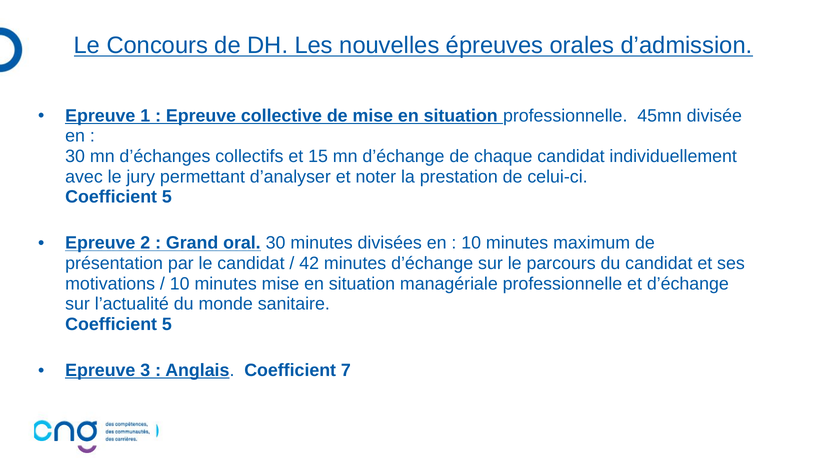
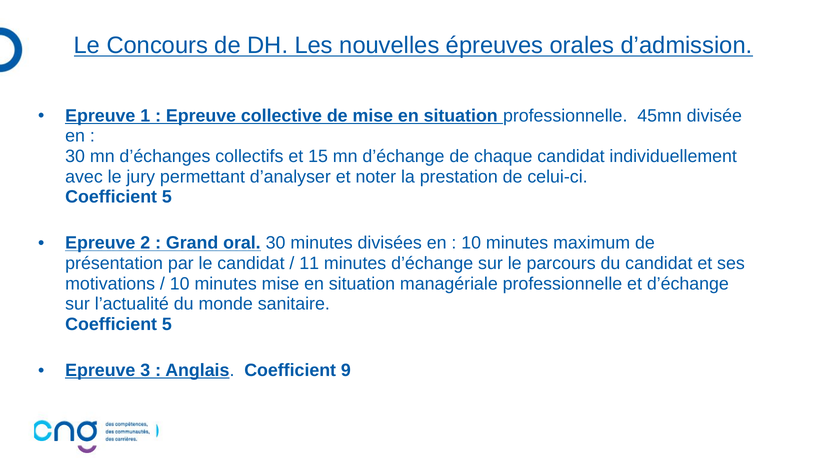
42: 42 -> 11
7: 7 -> 9
